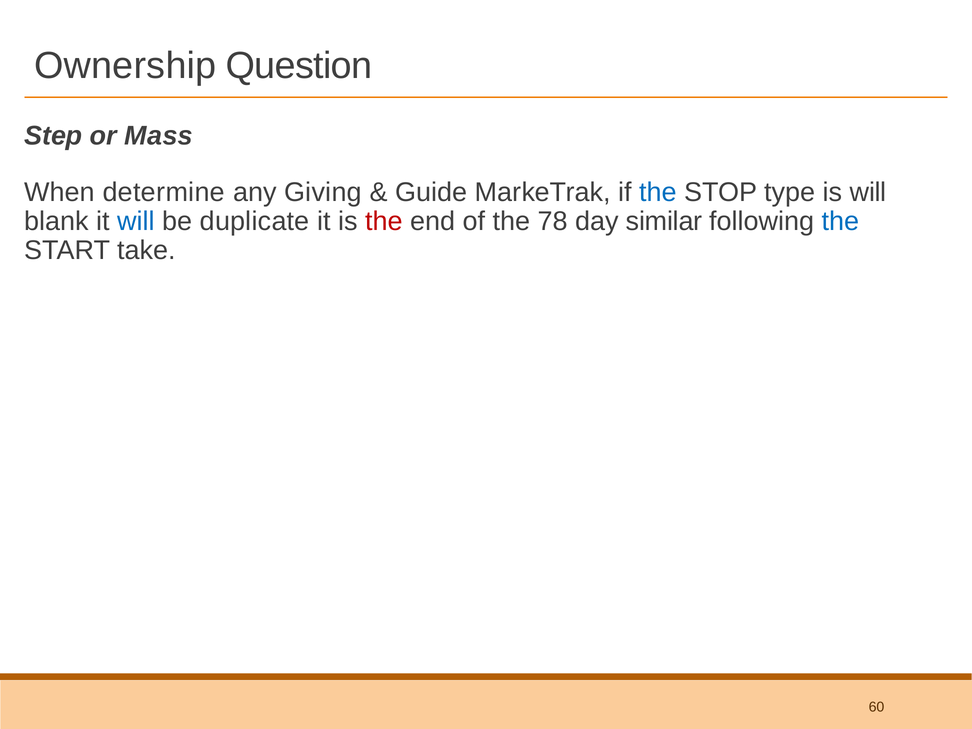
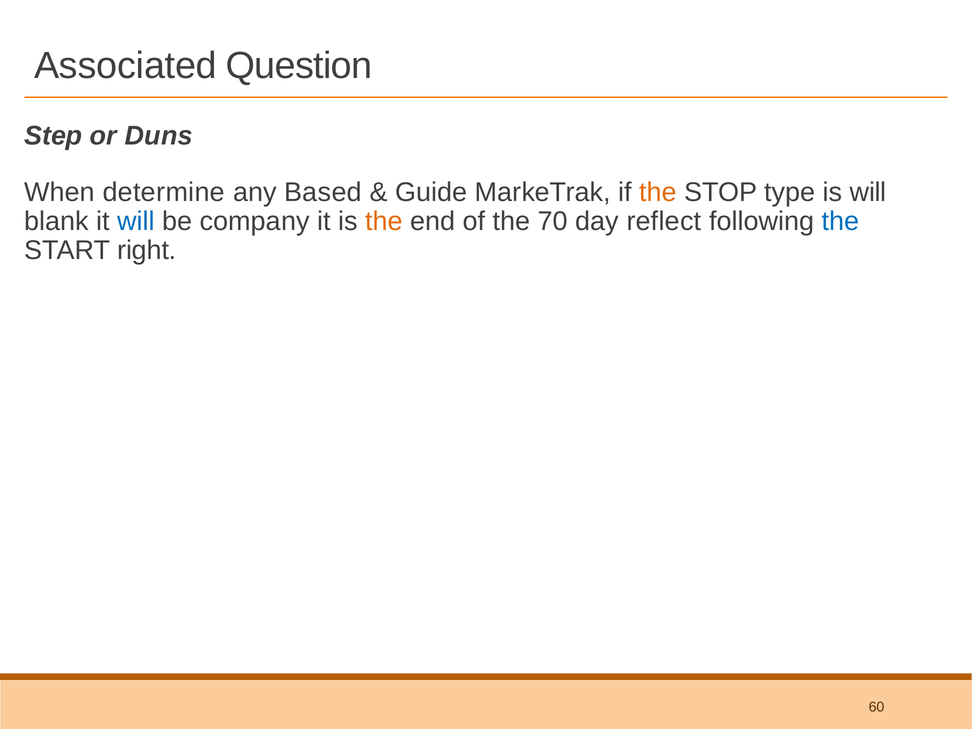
Ownership: Ownership -> Associated
Mass: Mass -> Duns
Giving: Giving -> Based
the at (658, 192) colour: blue -> orange
duplicate: duplicate -> company
the at (384, 221) colour: red -> orange
78: 78 -> 70
similar: similar -> reflect
take: take -> right
